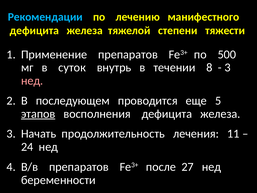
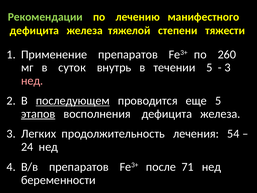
Рекомендации colour: light blue -> light green
500: 500 -> 260
течении 8: 8 -> 5
последующем underline: none -> present
Начать: Начать -> Легких
11: 11 -> 54
27: 27 -> 71
